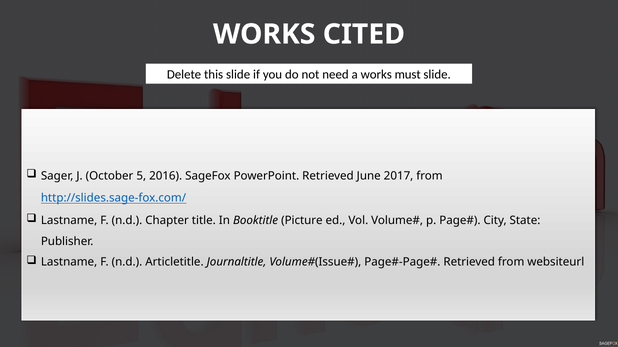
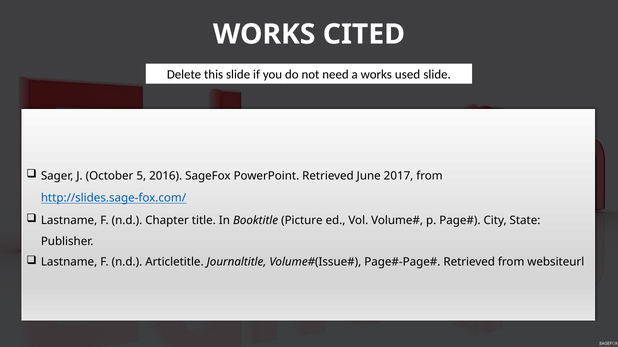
must: must -> used
